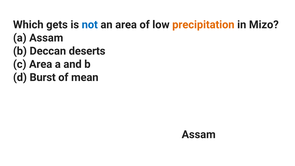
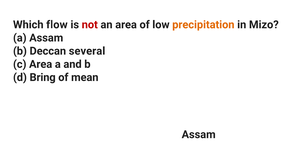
gets: gets -> flow
not colour: blue -> red
deserts: deserts -> several
Burst: Burst -> Bring
